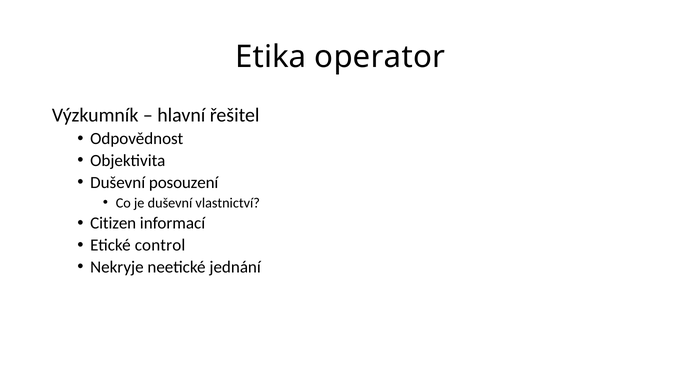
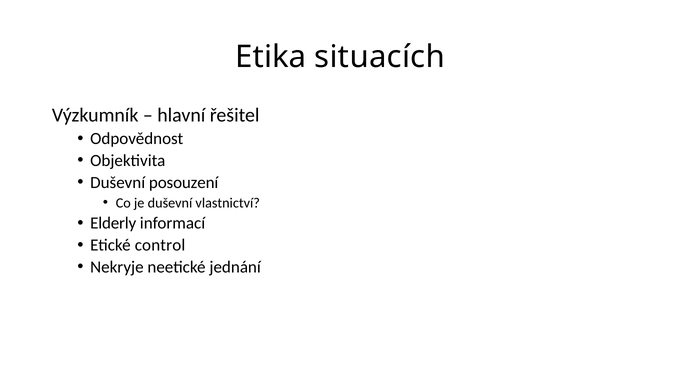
operator: operator -> situacích
Citizen: Citizen -> Elderly
